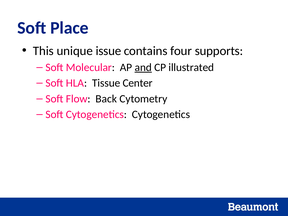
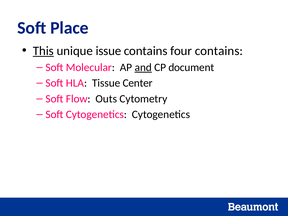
This underline: none -> present
four supports: supports -> contains
illustrated: illustrated -> document
Back: Back -> Outs
